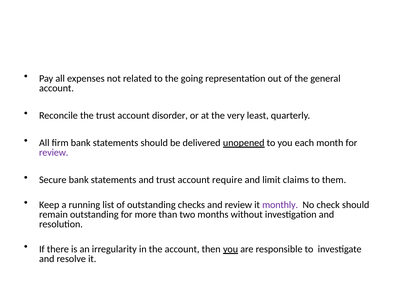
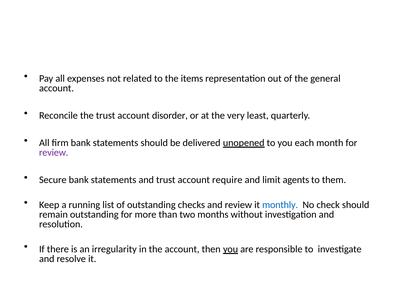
going: going -> items
claims: claims -> agents
monthly colour: purple -> blue
